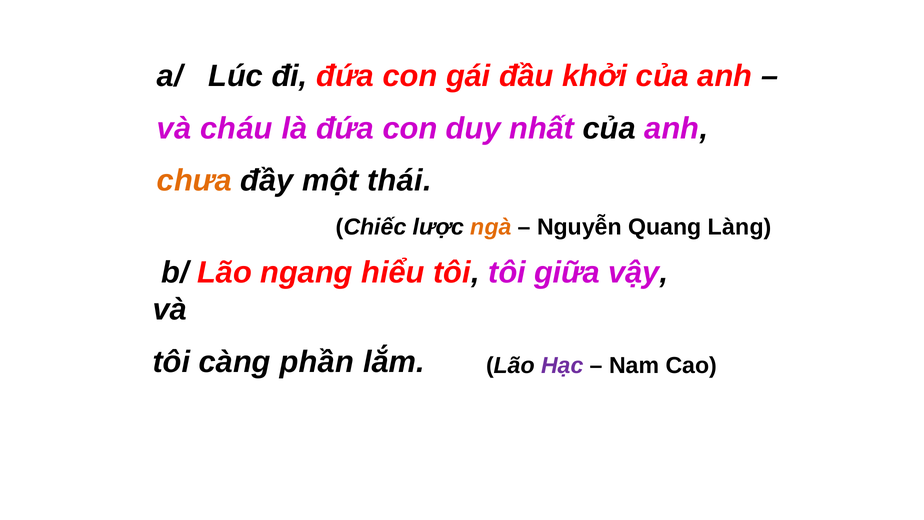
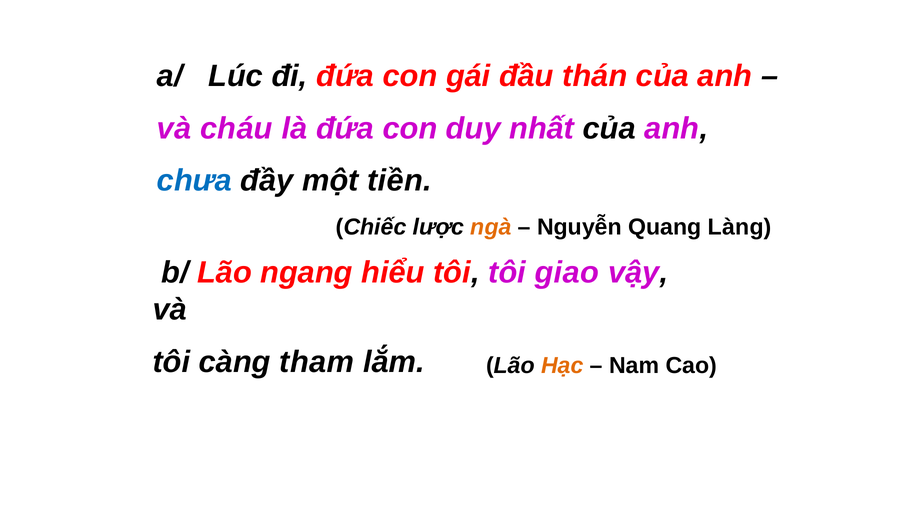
khởi: khởi -> thán
chưa colour: orange -> blue
thái: thái -> tiền
giữa: giữa -> giao
phần: phần -> tham
Hạc colour: purple -> orange
